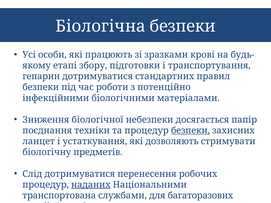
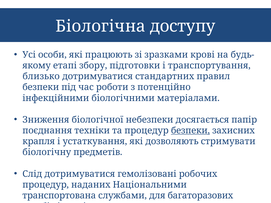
Біологічна безпеки: безпеки -> доступу
гепарин: гепарин -> близько
ланцет: ланцет -> крапля
перенесення: перенесення -> гемолізовані
наданих underline: present -> none
